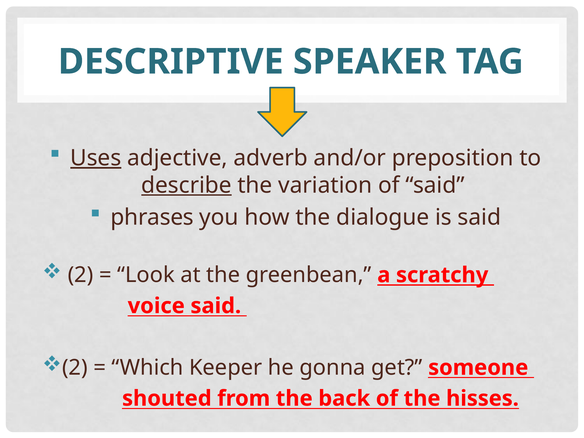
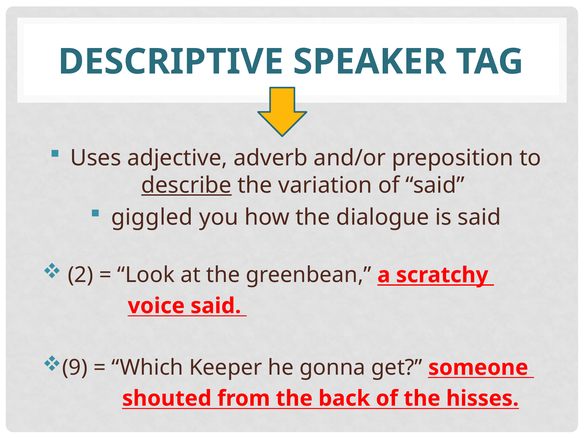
Uses underline: present -> none
phrases: phrases -> giggled
2 at (75, 368): 2 -> 9
